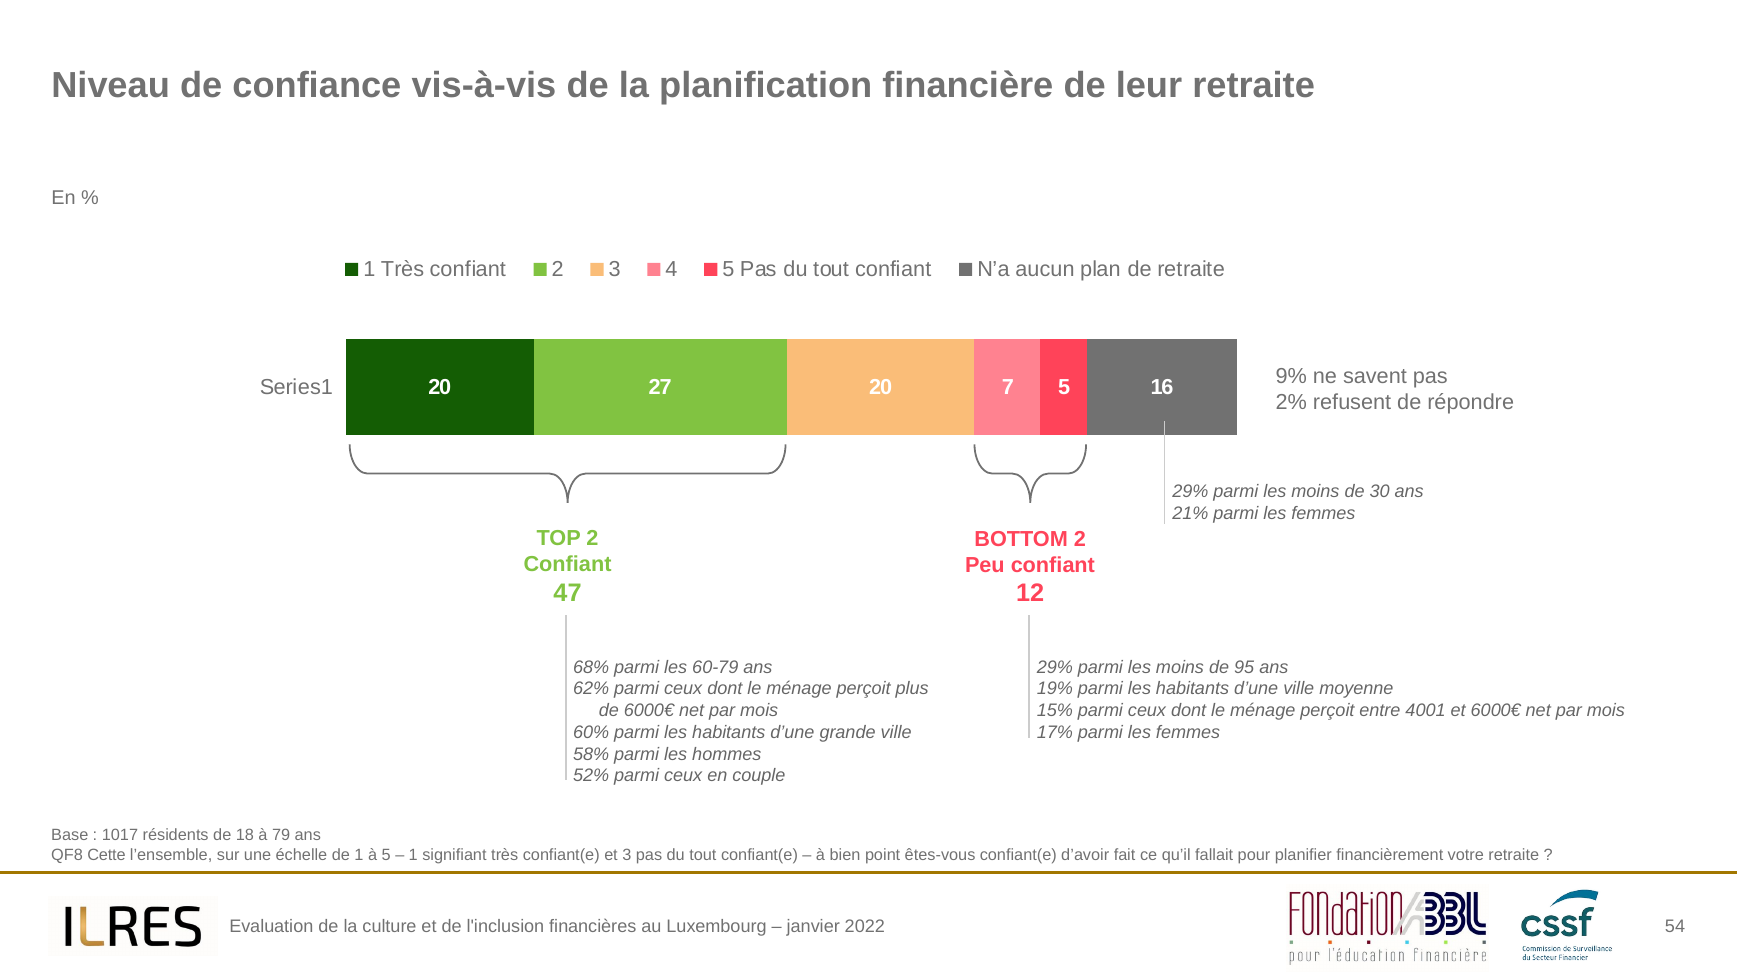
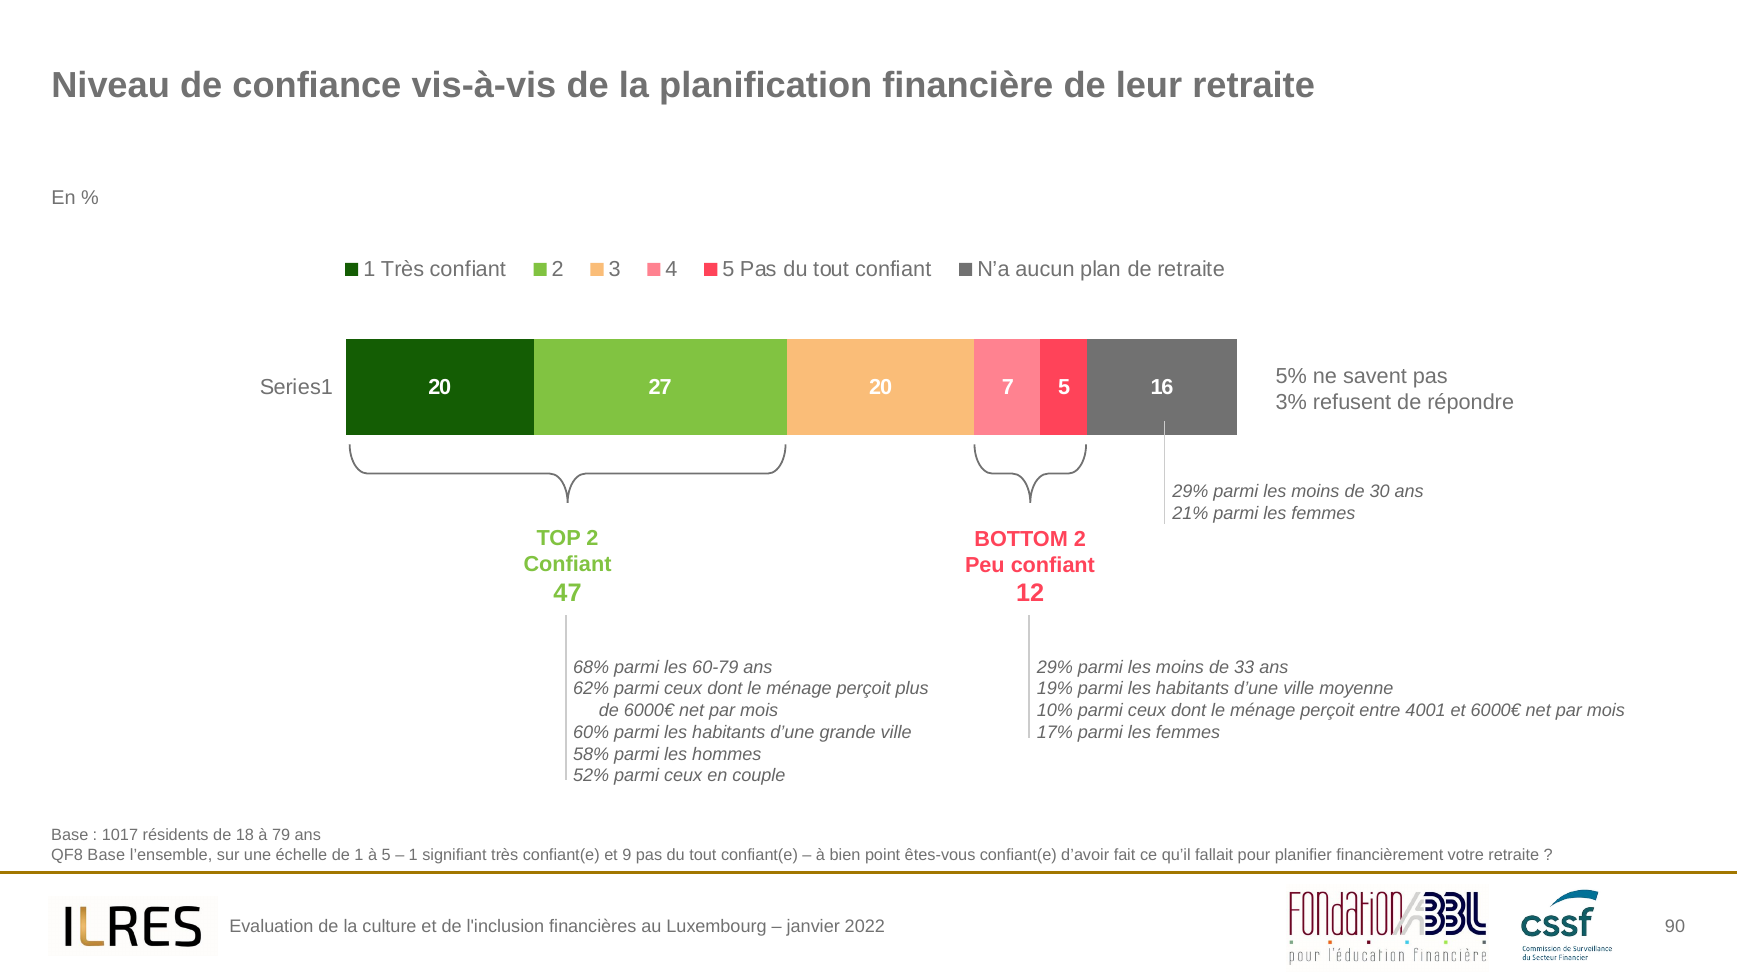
9%: 9% -> 5%
2%: 2% -> 3%
95: 95 -> 33
15%: 15% -> 10%
QF8 Cette: Cette -> Base
et 3: 3 -> 9
54: 54 -> 90
